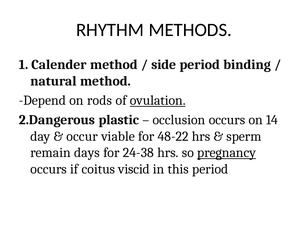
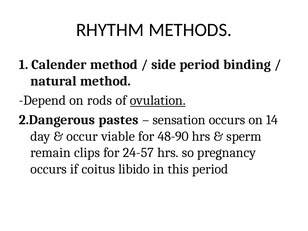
plastic: plastic -> pastes
occlusion: occlusion -> sensation
48-22: 48-22 -> 48-90
days: days -> clips
24-38: 24-38 -> 24-57
pregnancy underline: present -> none
viscid: viscid -> libido
